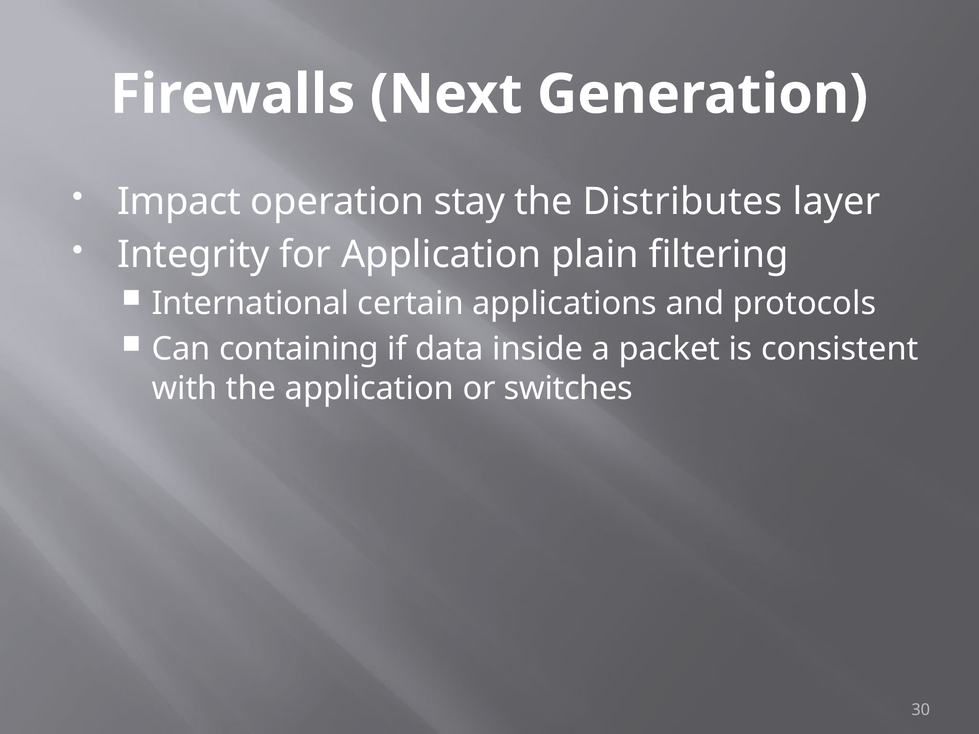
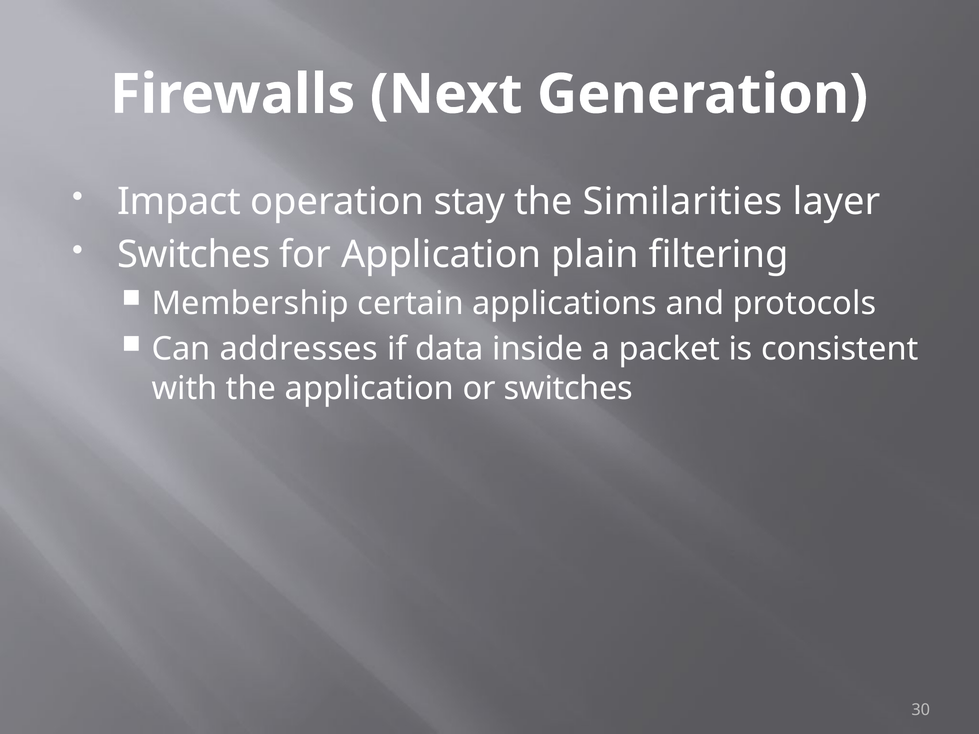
Distributes: Distributes -> Similarities
Integrity at (194, 255): Integrity -> Switches
International: International -> Membership
containing: containing -> addresses
